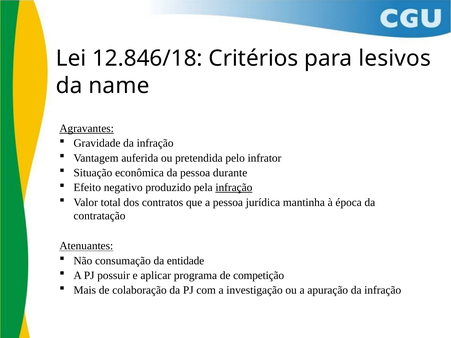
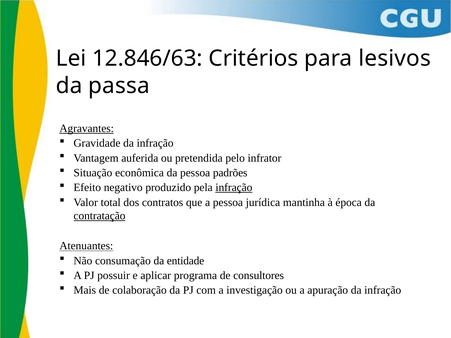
12.846/18: 12.846/18 -> 12.846/63
name: name -> passa
durante: durante -> padrões
contratação underline: none -> present
competição: competição -> consultores
